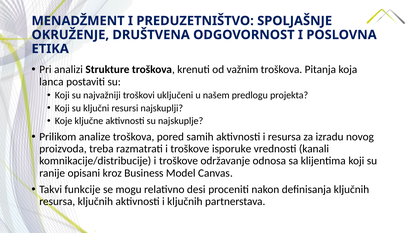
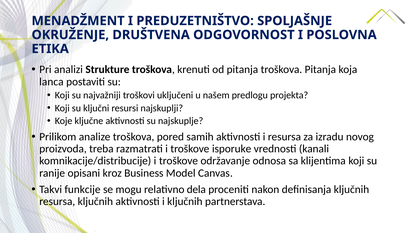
od važnim: važnim -> pitanja
desi: desi -> dela
